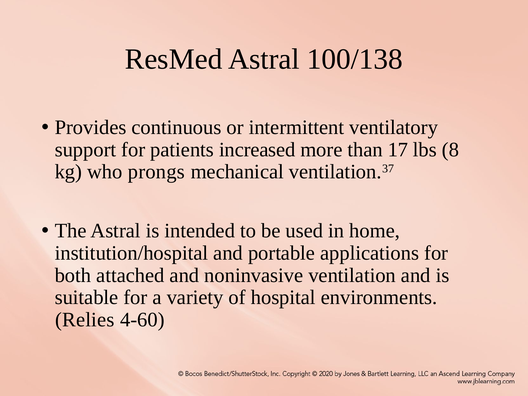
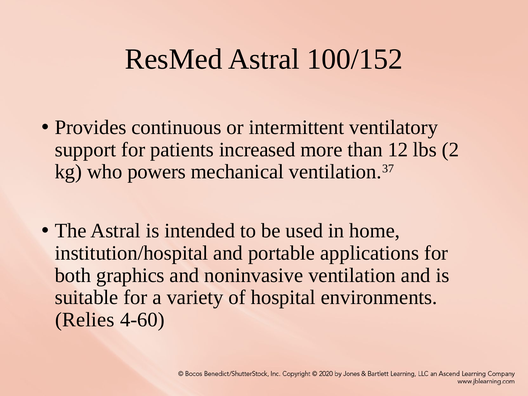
100/138: 100/138 -> 100/152
17: 17 -> 12
8: 8 -> 2
prongs: prongs -> powers
attached: attached -> graphics
